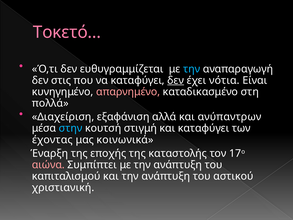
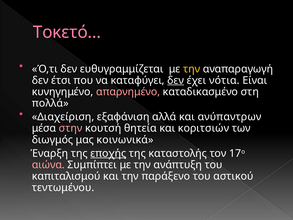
την at (192, 69) colour: light blue -> yellow
στις: στις -> έτσι
στην colour: light blue -> pink
στιγμή: στιγμή -> θητεία
και καταφύγει: καταφύγει -> κοριτσιών
έχοντας: έχοντας -> διωγμός
εποχής underline: none -> present
και την ανάπτυξη: ανάπτυξη -> παράξενο
χριστιανική: χριστιανική -> τεντωμένου
